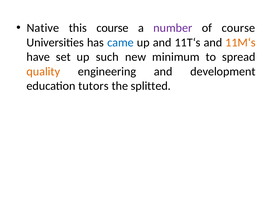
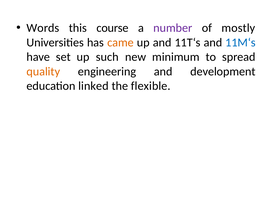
Native: Native -> Words
of course: course -> mostly
came colour: blue -> orange
11M‘s colour: orange -> blue
tutors: tutors -> linked
splitted: splitted -> flexible
